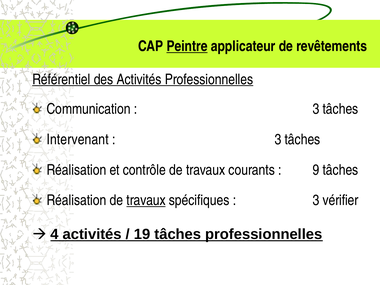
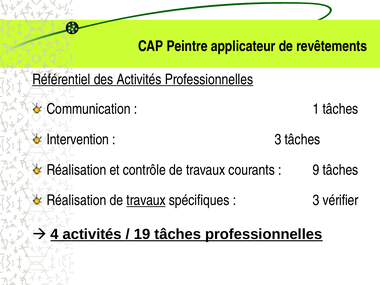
Peintre underline: present -> none
3 at (316, 109): 3 -> 1
Intervenant: Intervenant -> Intervention
